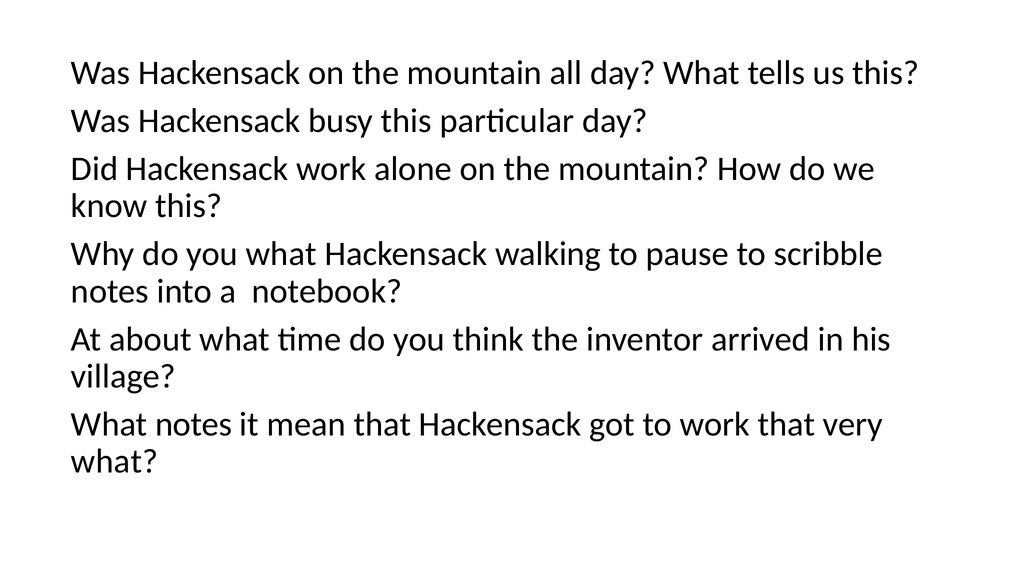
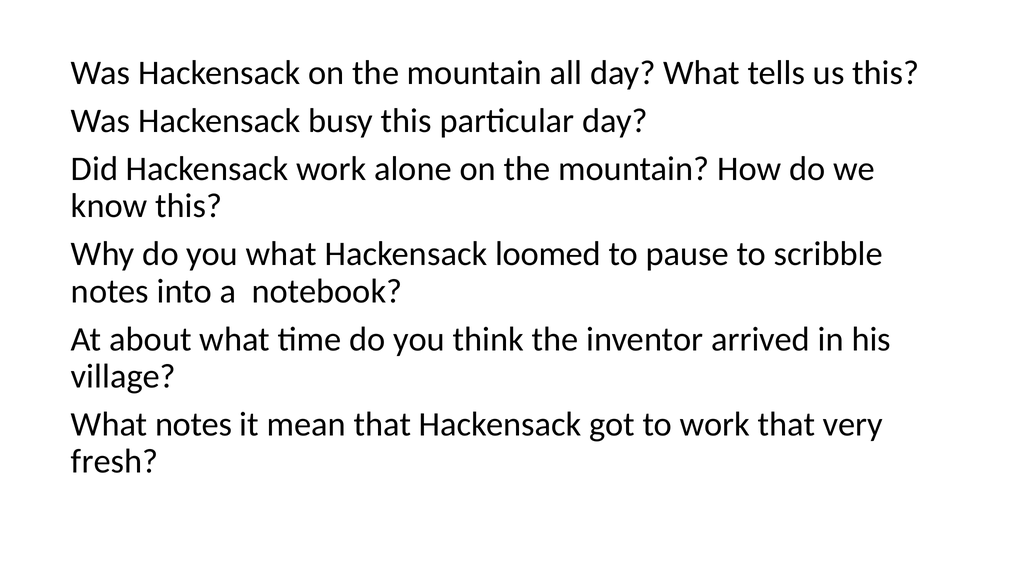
walking: walking -> loomed
what at (115, 462): what -> fresh
